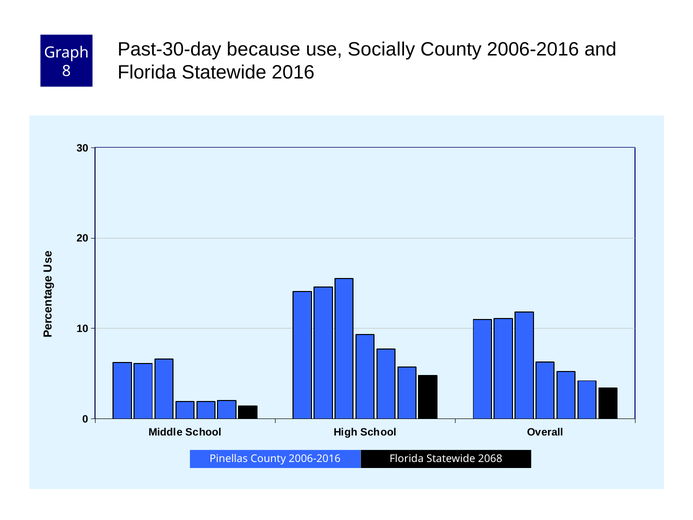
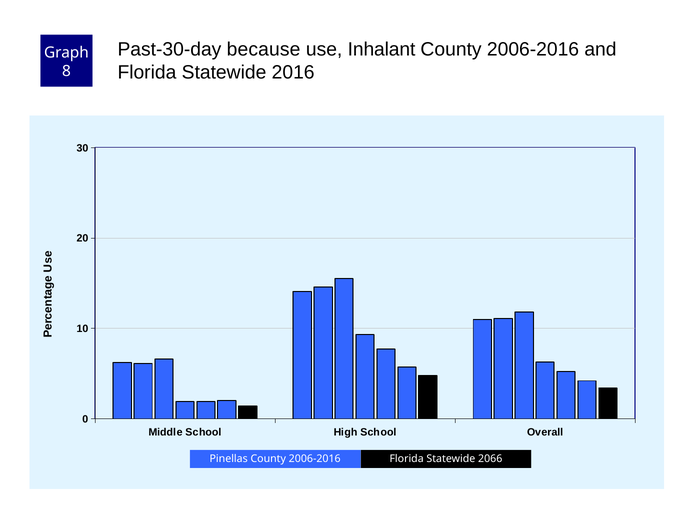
Socially: Socially -> Inhalant
2068: 2068 -> 2066
